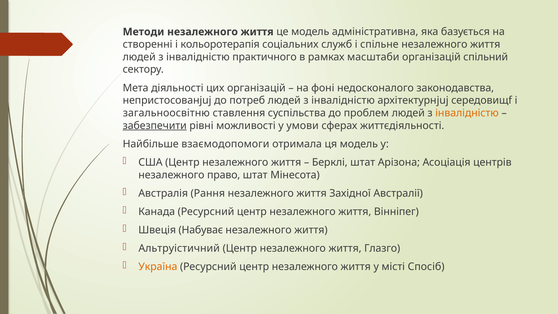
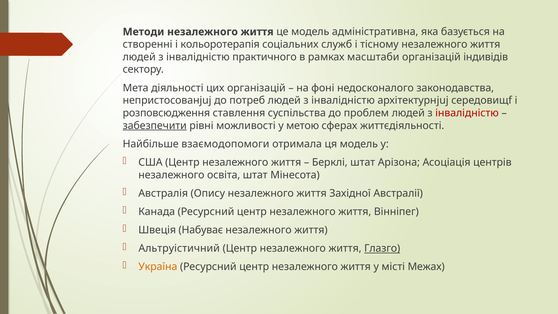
спільне: спільне -> тісному
спільний: спільний -> індивідів
загальноосвітню: загальноосвітню -> розповсюдження
інвалідністю at (467, 113) colour: orange -> red
умови: умови -> метою
право: право -> освіта
Рання: Рання -> Опису
Глазго underline: none -> present
Спосіб: Спосіб -> Межах
